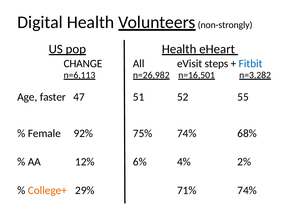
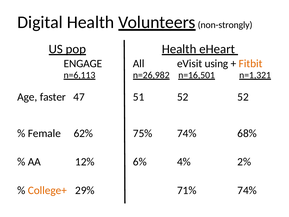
CHANGE: CHANGE -> ENGAGE
steps: steps -> using
Fitbit colour: blue -> orange
n=3,282: n=3,282 -> n=1,321
52 55: 55 -> 52
92%: 92% -> 62%
